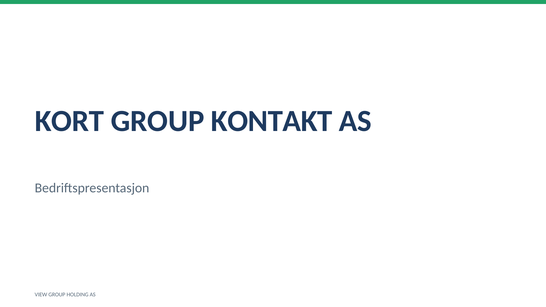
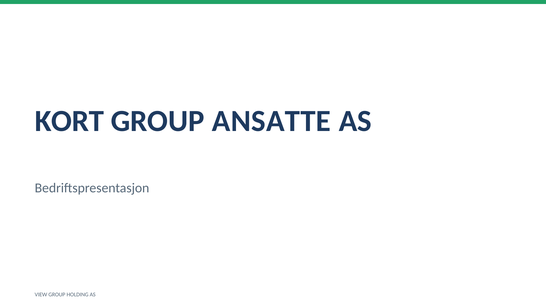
KONTAKT: KONTAKT -> ANSATTE
